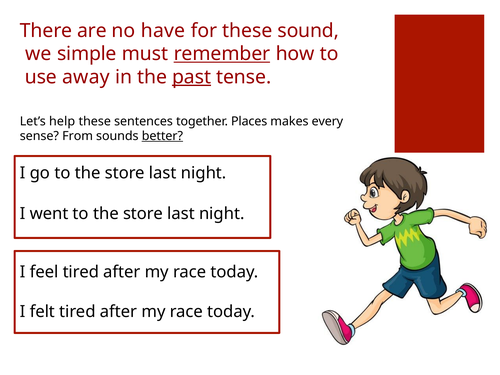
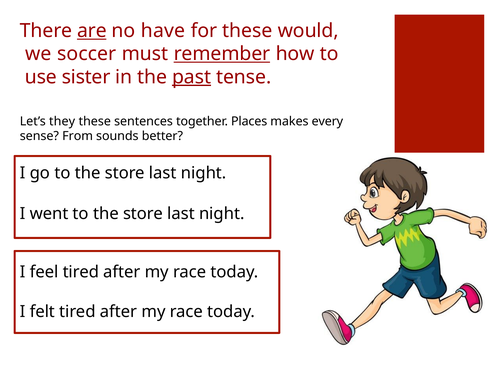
are underline: none -> present
sound: sound -> would
simple: simple -> soccer
away: away -> sister
help: help -> they
better underline: present -> none
